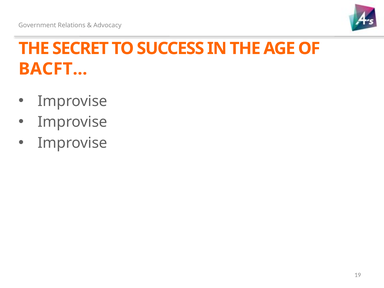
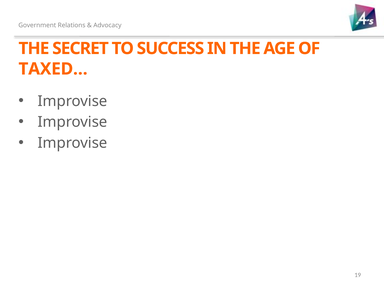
BACFT…: BACFT… -> TAXED…
